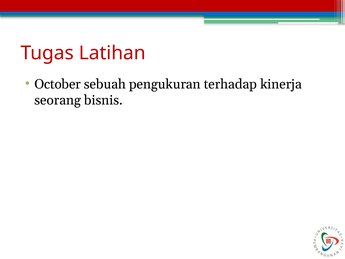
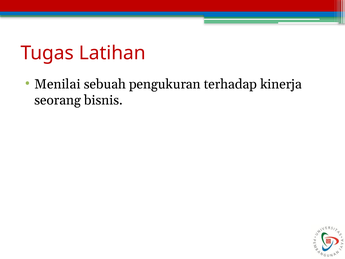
October: October -> Menilai
